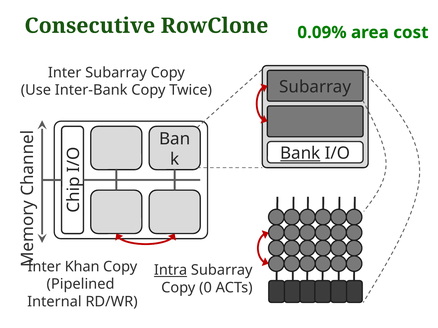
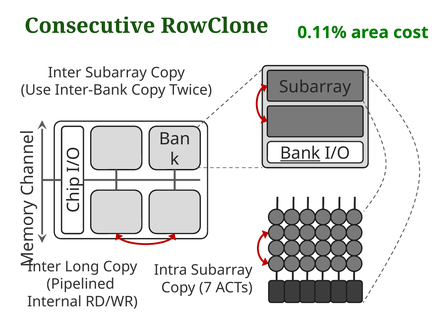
0.09%: 0.09% -> 0.11%
Khan: Khan -> Long
Intra underline: present -> none
0: 0 -> 7
